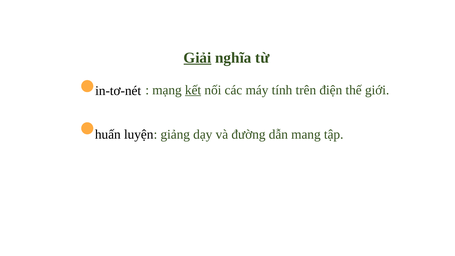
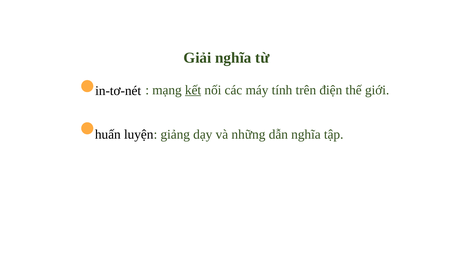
Giải underline: present -> none
đường: đường -> những
dẫn mang: mang -> nghĩa
